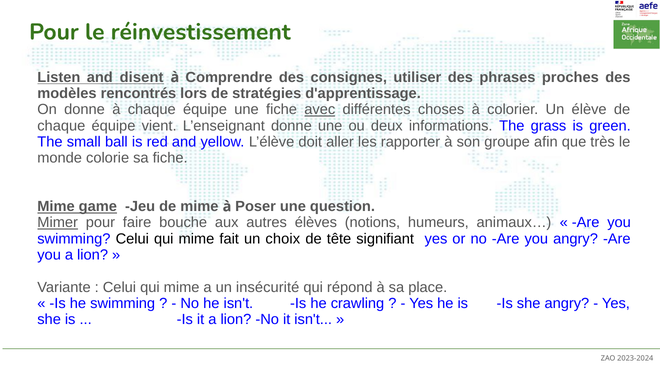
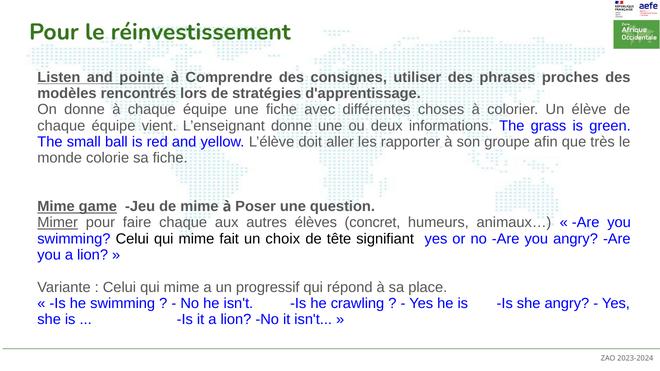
disent: disent -> pointe
avec underline: present -> none
faire bouche: bouche -> chaque
notions: notions -> concret
insécurité: insécurité -> progressif
